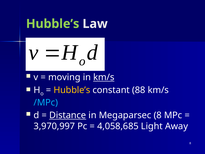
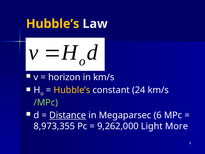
Hubble’s at (53, 24) colour: light green -> yellow
moving: moving -> horizon
km/s at (104, 77) underline: present -> none
88: 88 -> 24
/MPc colour: light blue -> light green
Megaparsec 8: 8 -> 6
3,970,997: 3,970,997 -> 8,973,355
4,058,685: 4,058,685 -> 9,262,000
Away: Away -> More
